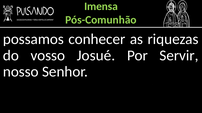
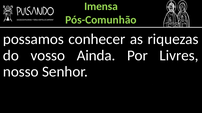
Josué: Josué -> Ainda
Servir: Servir -> Livres
